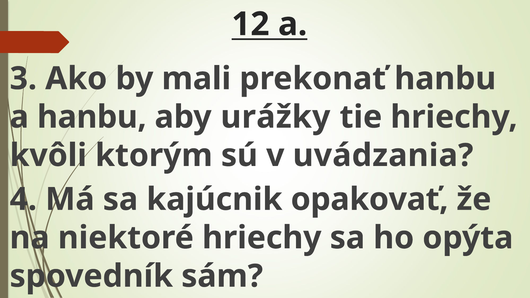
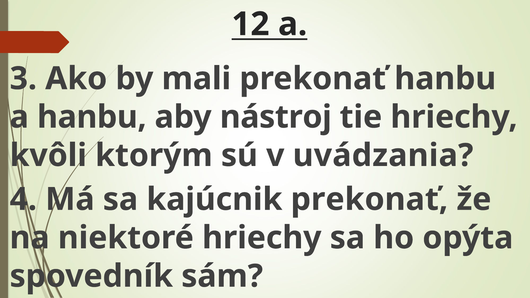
urážky: urážky -> nástroj
kajúcnik opakovať: opakovať -> prekonať
